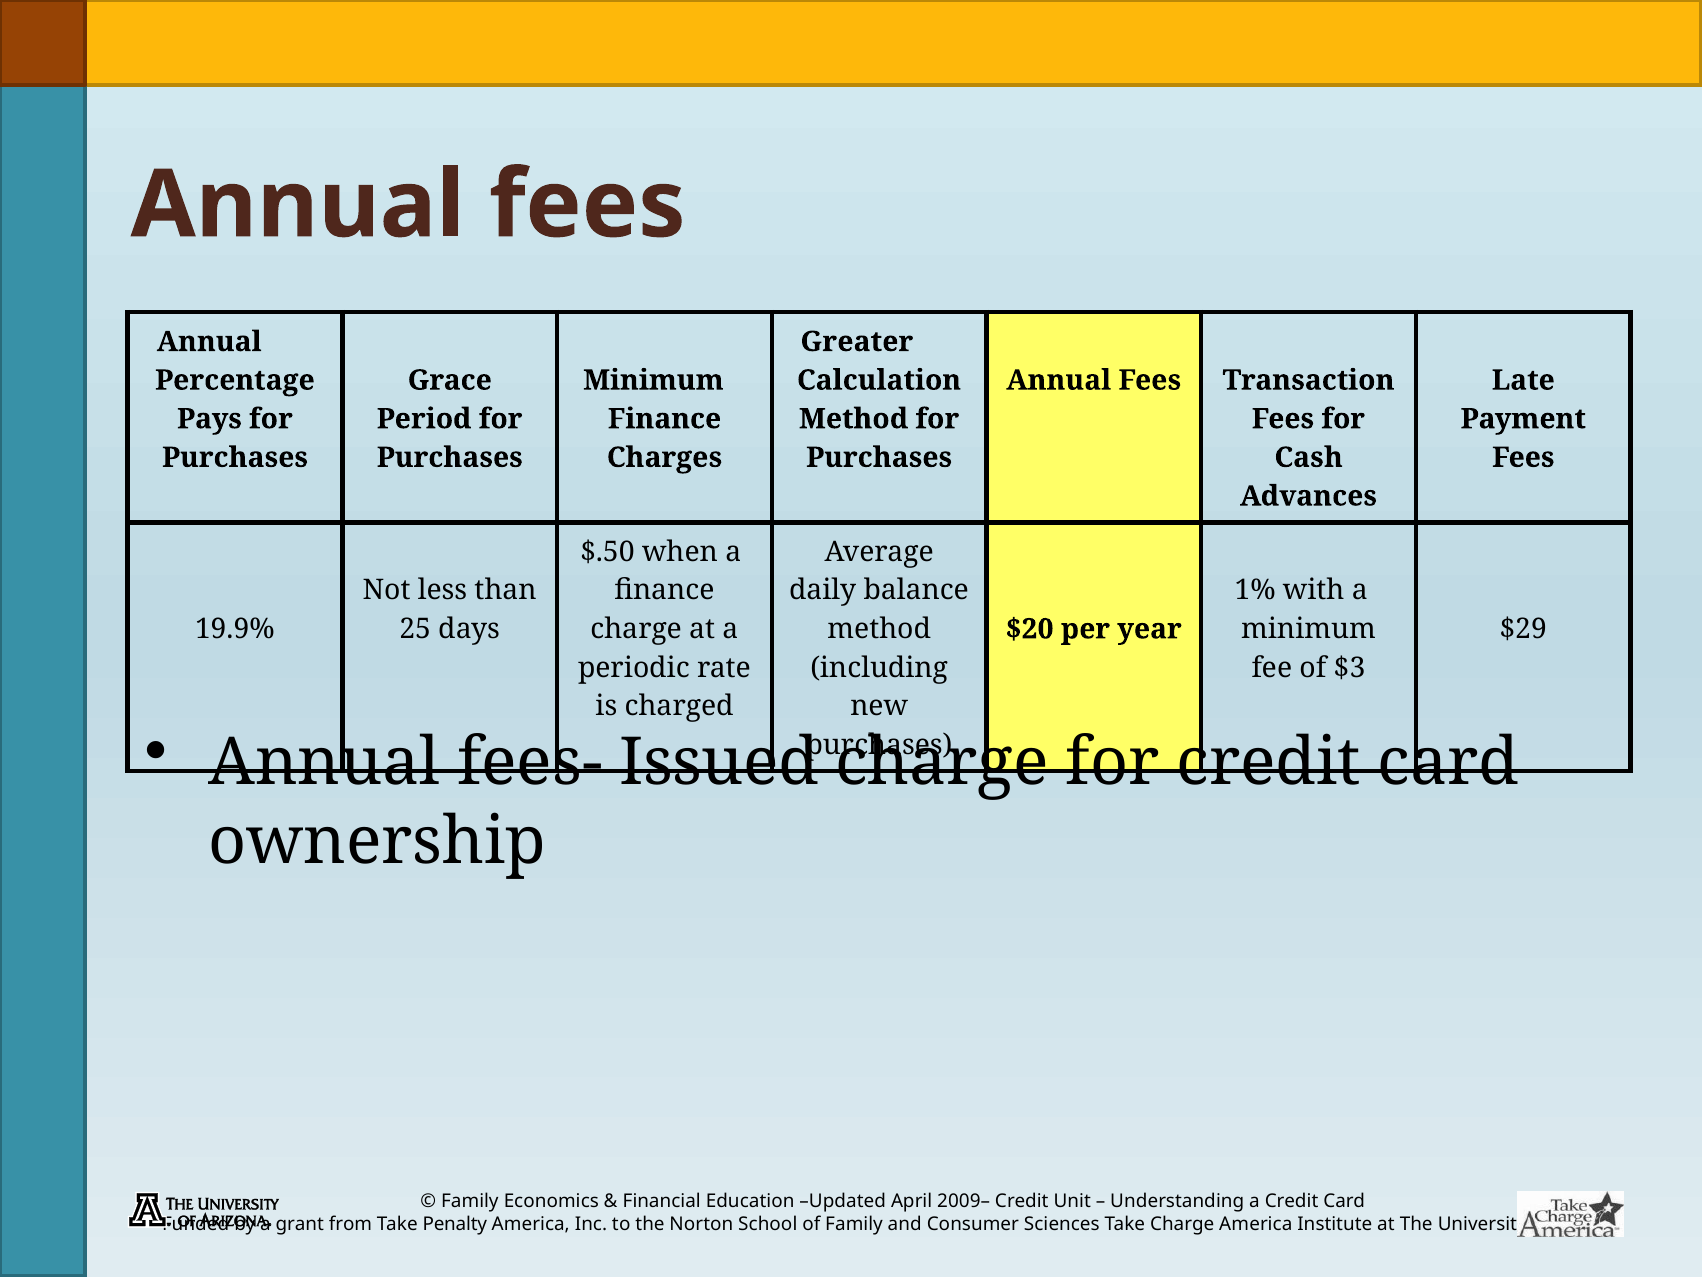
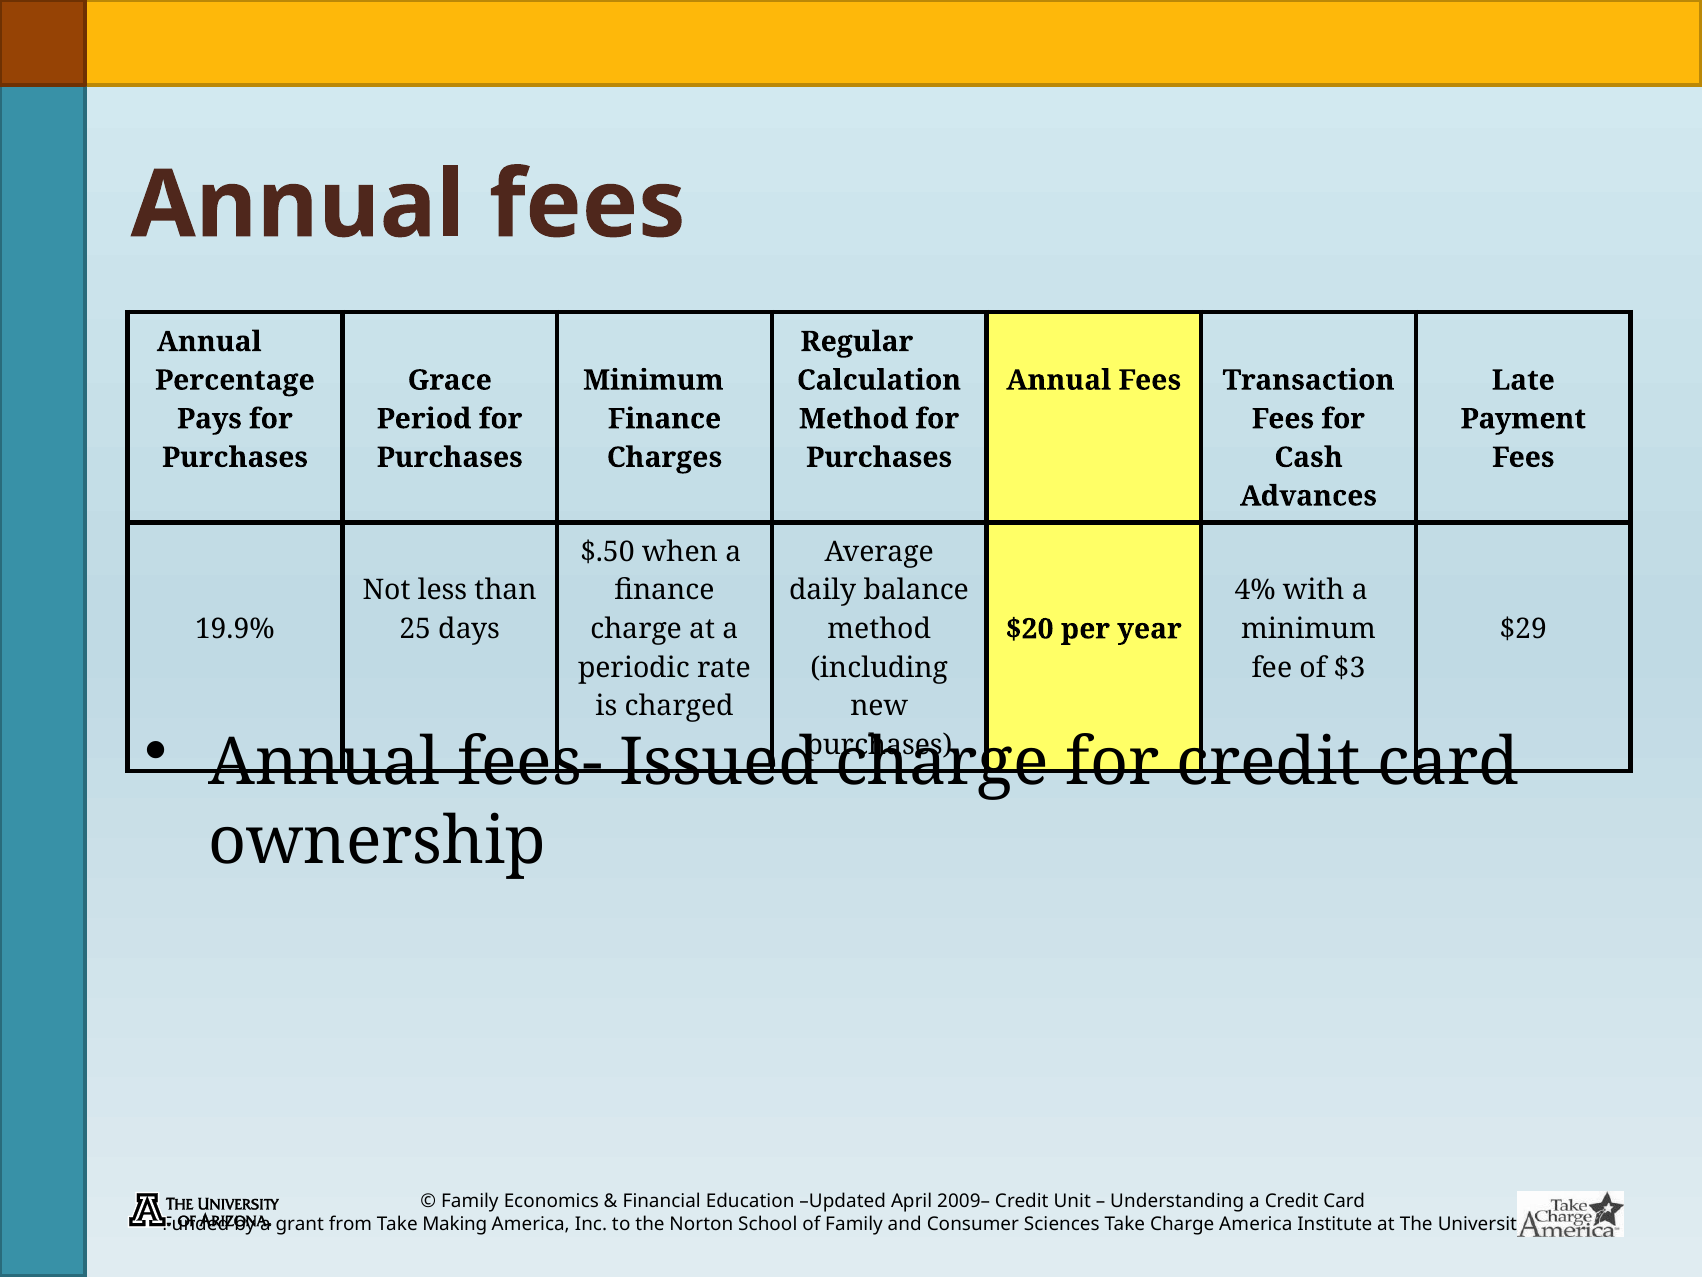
Greater: Greater -> Regular
1%: 1% -> 4%
Penalty: Penalty -> Making
